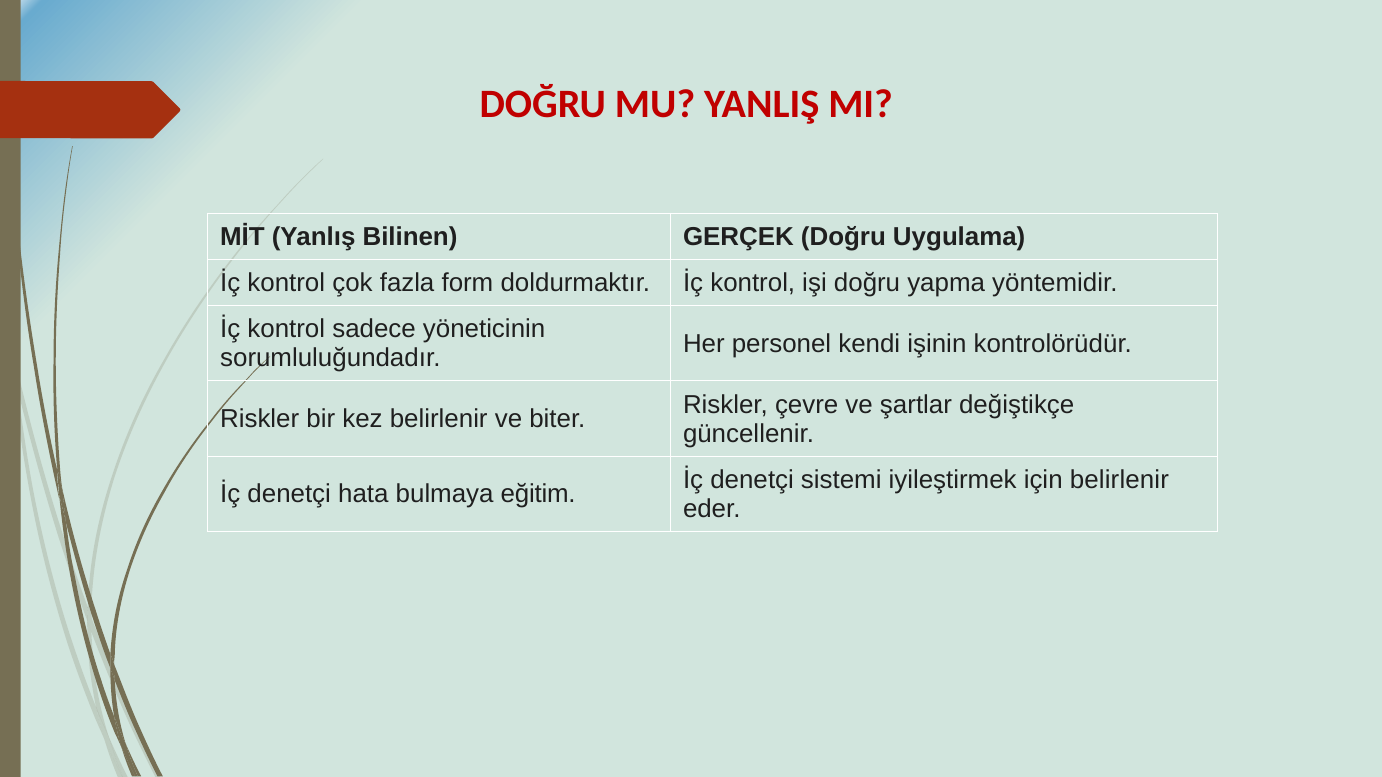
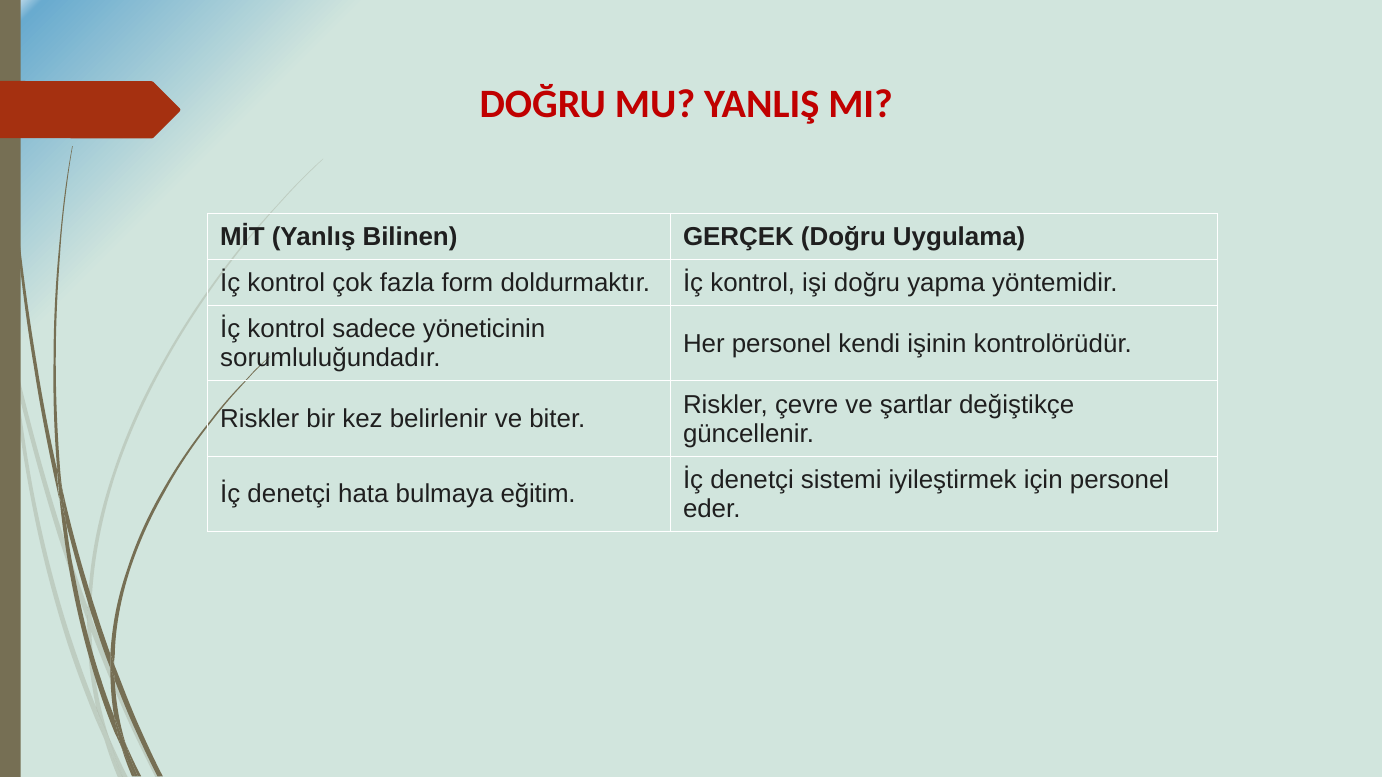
için belirlenir: belirlenir -> personel
